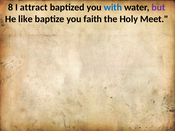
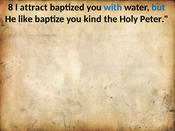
but colour: purple -> blue
faith: faith -> kind
Meet: Meet -> Peter
